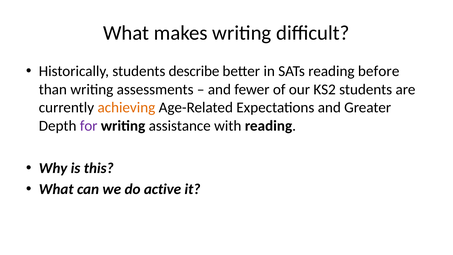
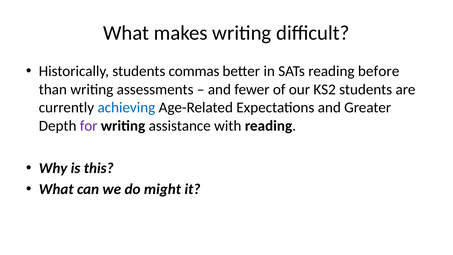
describe: describe -> commas
achieving colour: orange -> blue
active: active -> might
